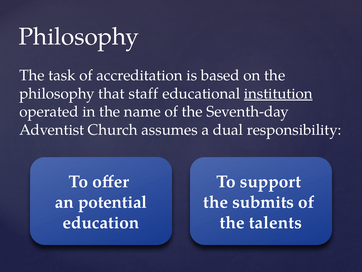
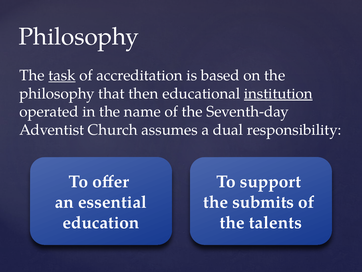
task underline: none -> present
staff: staff -> then
potential: potential -> essential
